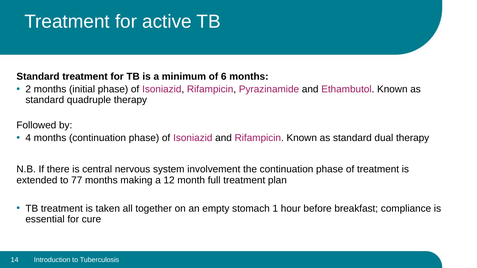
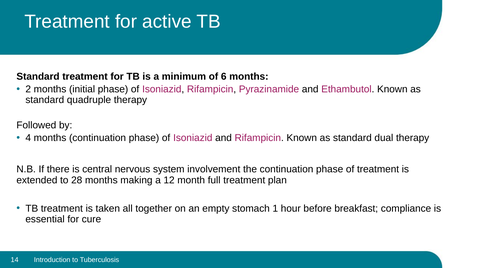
77: 77 -> 28
